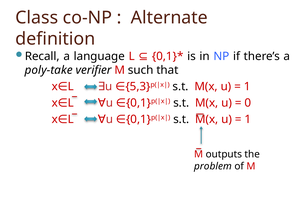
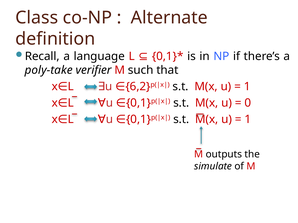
5,3: 5,3 -> 6,2
problem: problem -> simulate
